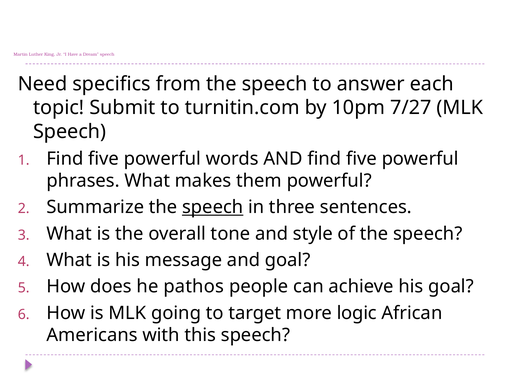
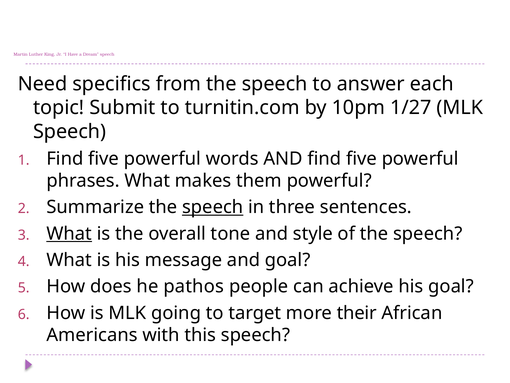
7/27: 7/27 -> 1/27
What at (69, 233) underline: none -> present
logic: logic -> their
